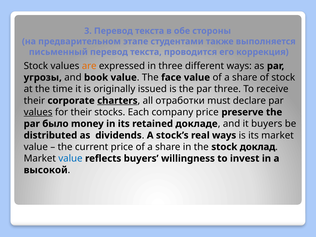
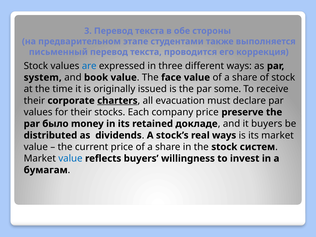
are colour: orange -> blue
угрозы: угрозы -> system
par three: three -> some
отработки: отработки -> evacuation
values at (38, 112) underline: present -> none
доклад: доклад -> систем
высокой: высокой -> бумагам
